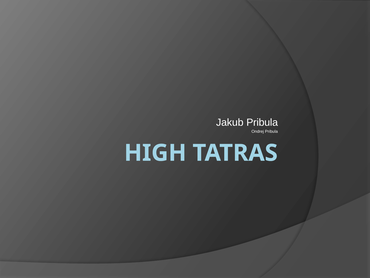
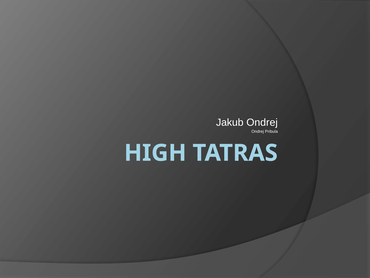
Jakub Pribula: Pribula -> Ondrej
